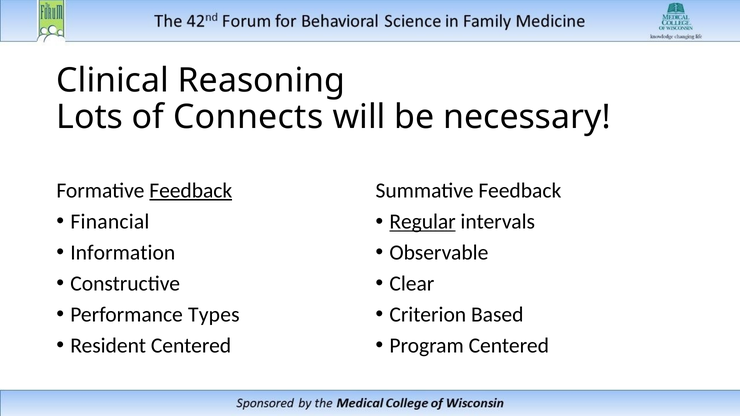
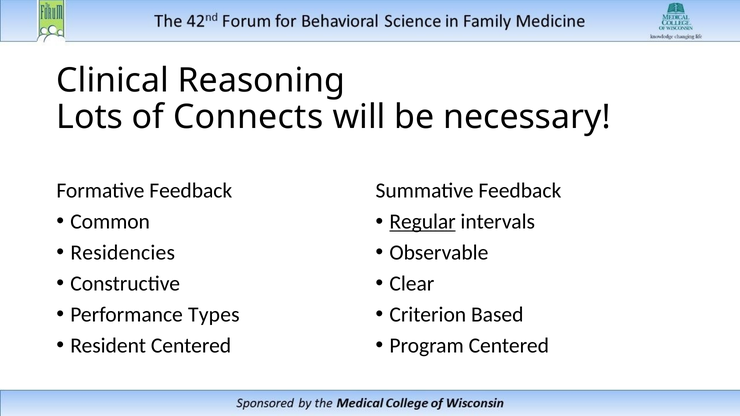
Feedback at (191, 191) underline: present -> none
Financial: Financial -> Common
Information: Information -> Residencies
